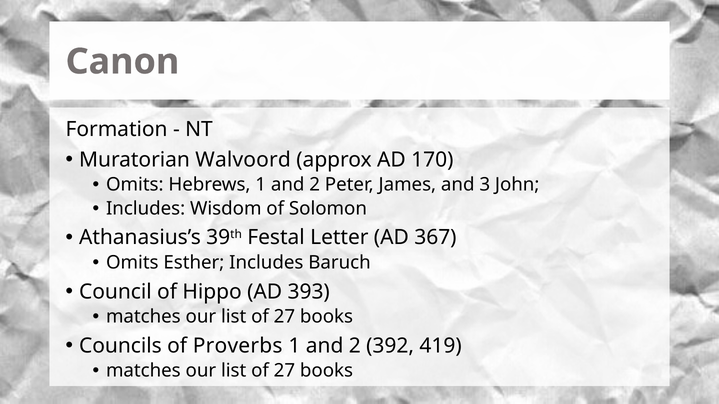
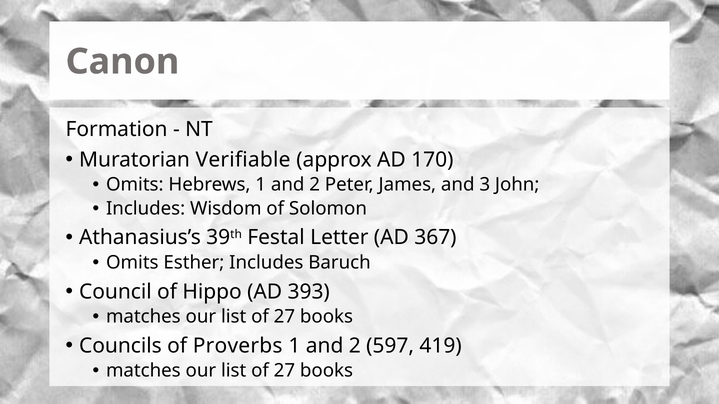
Walvoord: Walvoord -> Verifiable
392: 392 -> 597
